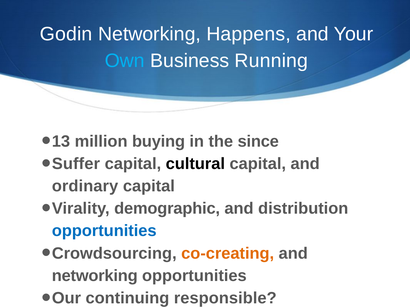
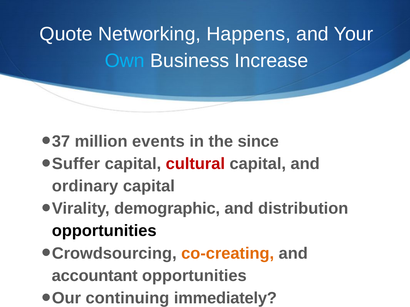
Godin: Godin -> Quote
Running: Running -> Increase
13: 13 -> 37
buying: buying -> events
cultural colour: black -> red
opportunities at (104, 231) colour: blue -> black
networking at (95, 276): networking -> accountant
responsible: responsible -> immediately
